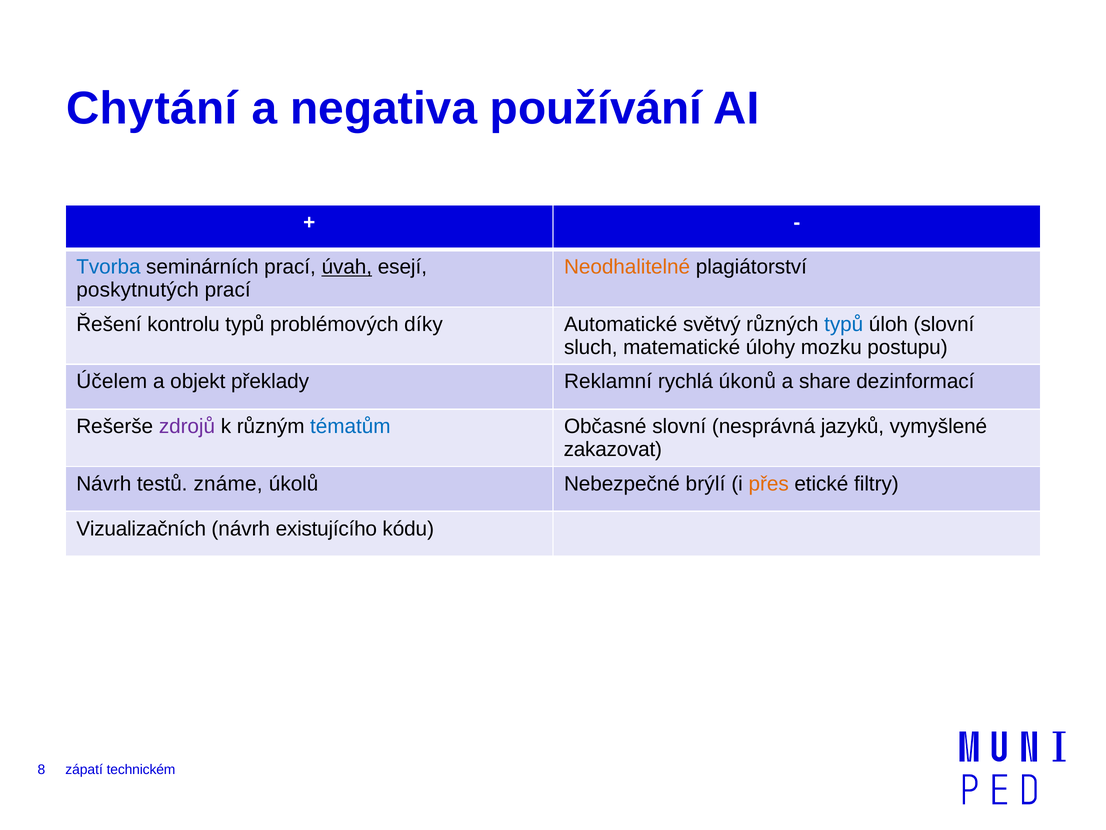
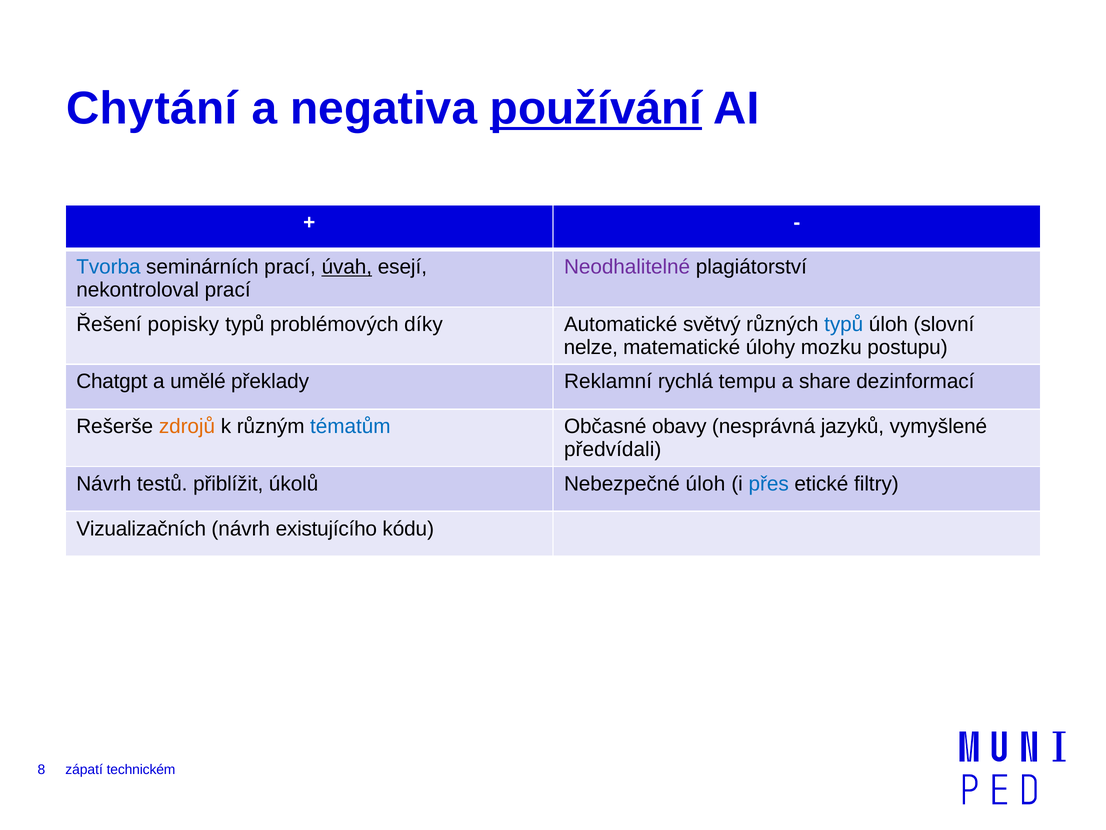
používání underline: none -> present
Neodhalitelné colour: orange -> purple
poskytnutých: poskytnutých -> nekontroloval
kontrolu: kontrolu -> popisky
sluch: sluch -> nelze
Účelem: Účelem -> Chatgpt
objekt: objekt -> umělé
úkonů: úkonů -> tempu
zdrojů colour: purple -> orange
Občasné slovní: slovní -> obavy
zakazovat: zakazovat -> předvídali
známe: známe -> přiblížit
Nebezpečné brýlí: brýlí -> úloh
přes colour: orange -> blue
